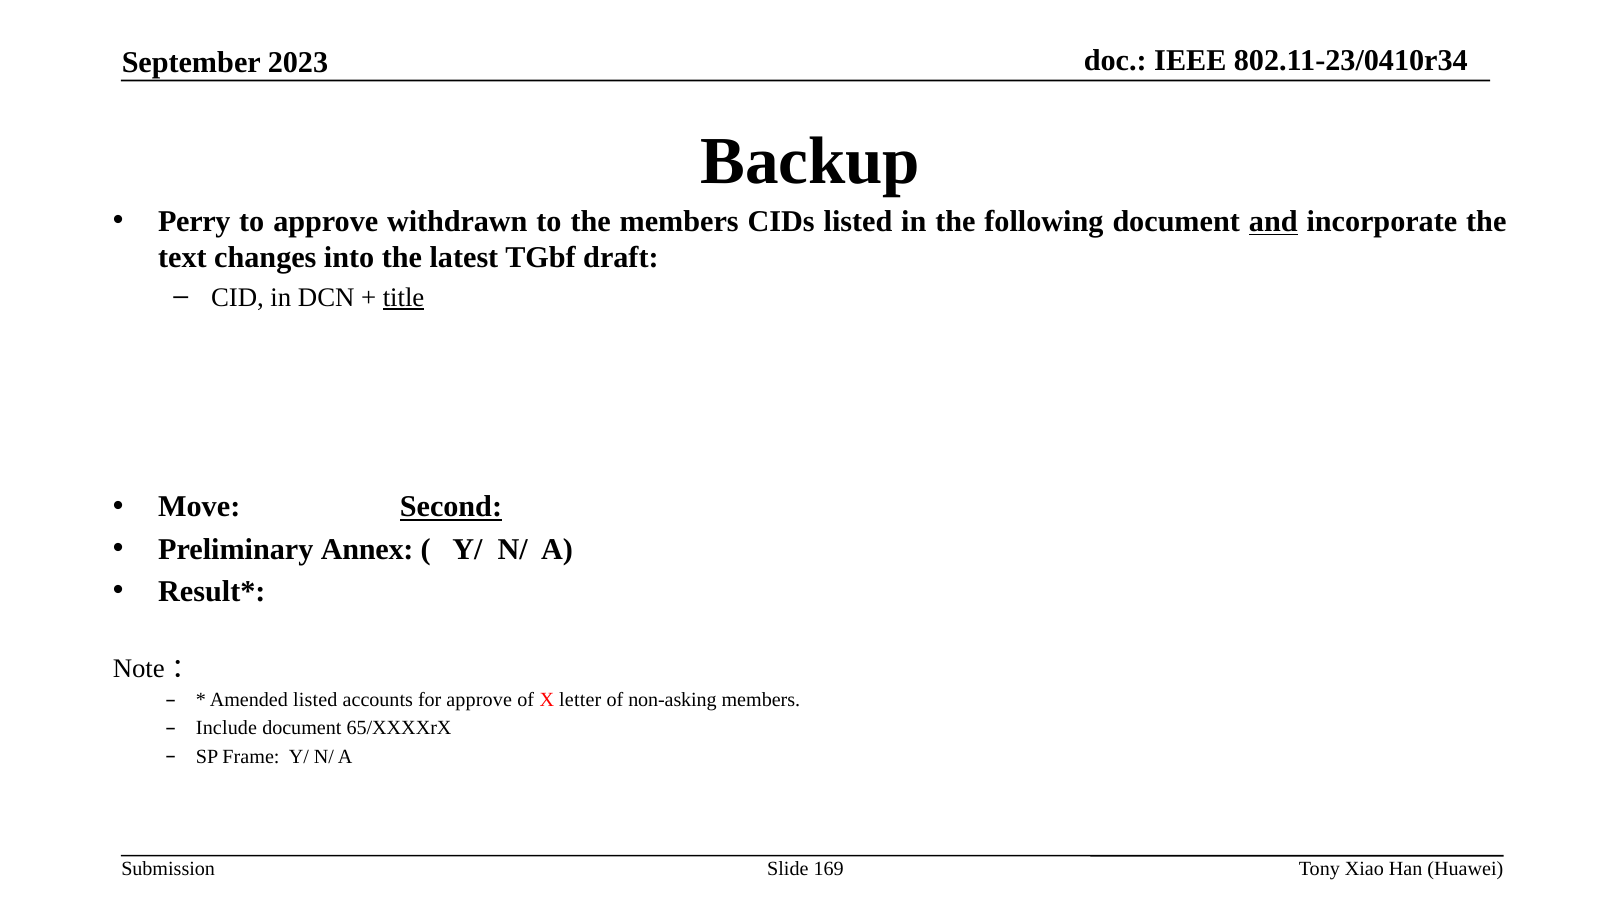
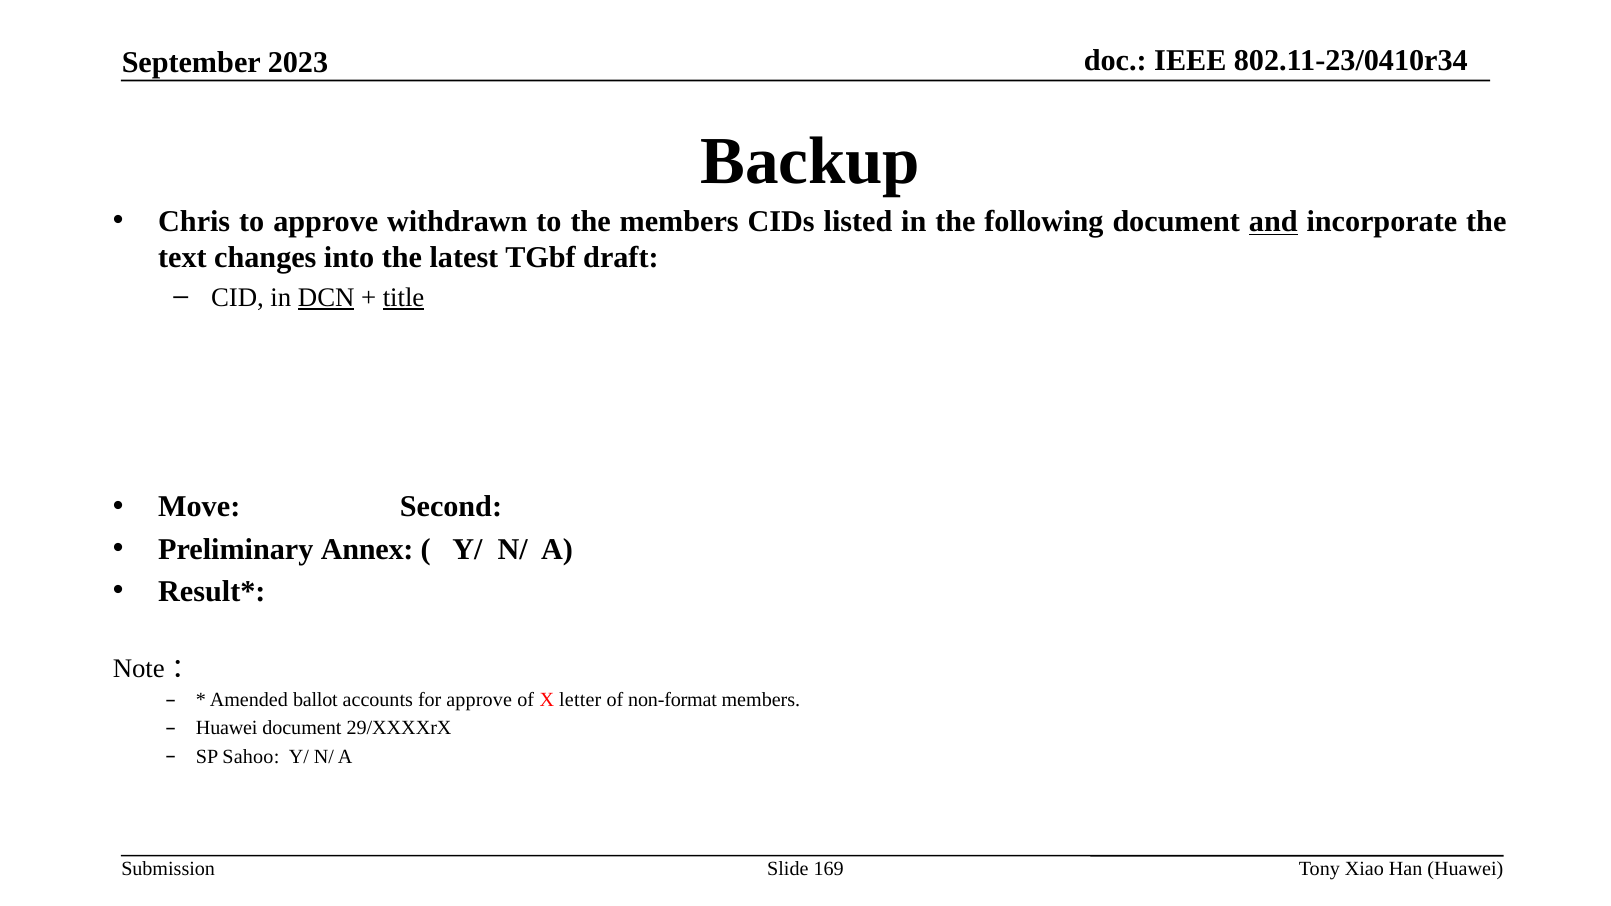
Perry: Perry -> Chris
DCN underline: none -> present
Second underline: present -> none
Amended listed: listed -> ballot
non-asking: non-asking -> non-format
Include at (227, 728): Include -> Huawei
65/XXXXrX: 65/XXXXrX -> 29/XXXXrX
Frame: Frame -> Sahoo
